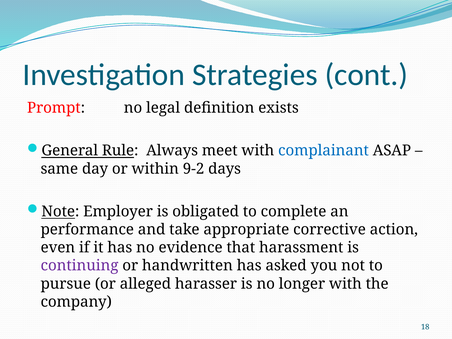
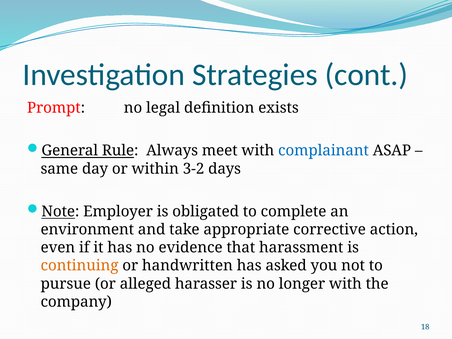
9-2: 9-2 -> 3-2
performance: performance -> environment
continuing colour: purple -> orange
